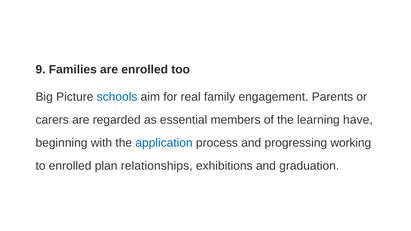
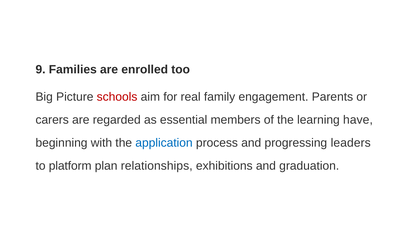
schools colour: blue -> red
working: working -> leaders
to enrolled: enrolled -> platform
